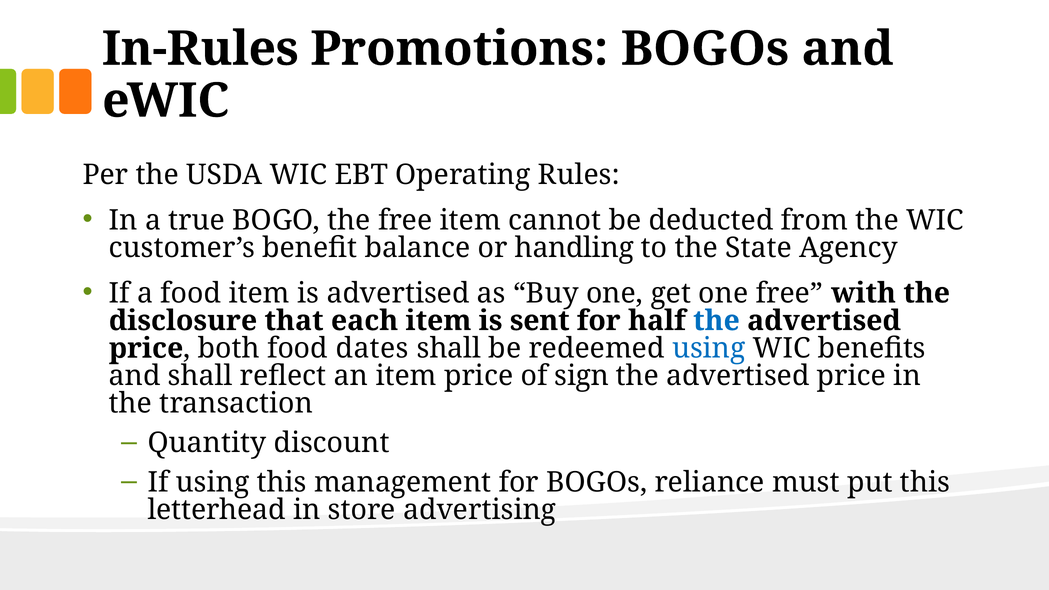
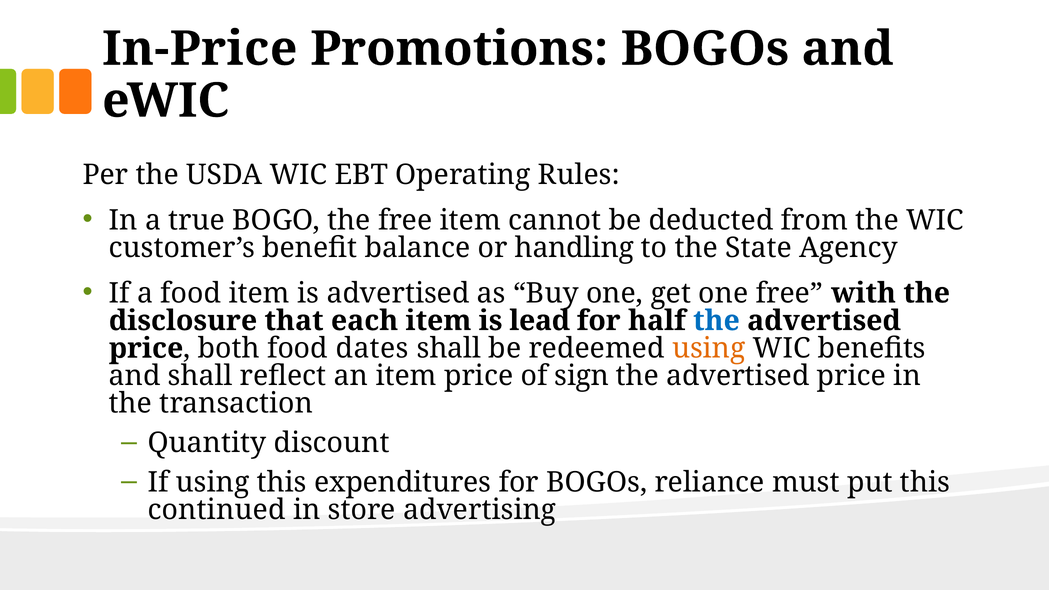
In-Rules: In-Rules -> In-Price
sent: sent -> lead
using at (709, 348) colour: blue -> orange
management: management -> expenditures
letterhead: letterhead -> continued
